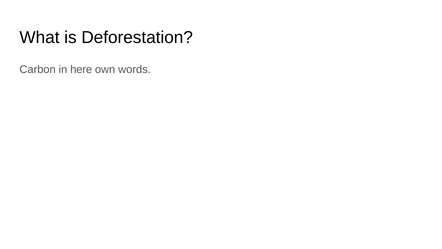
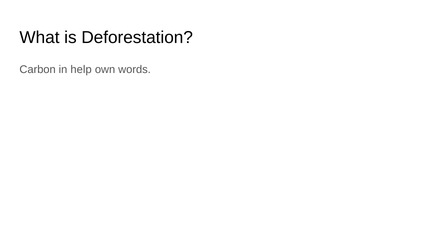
here: here -> help
